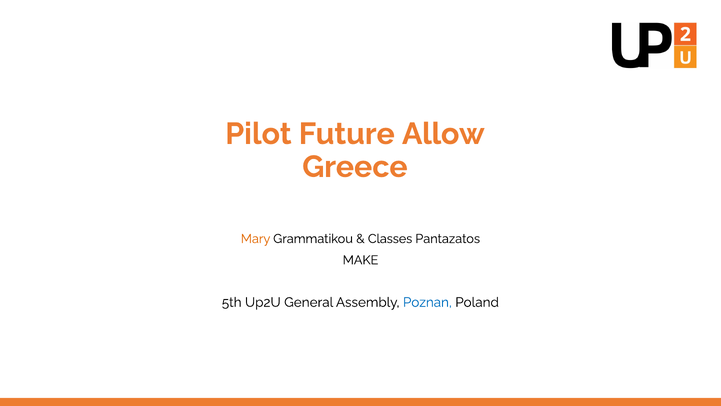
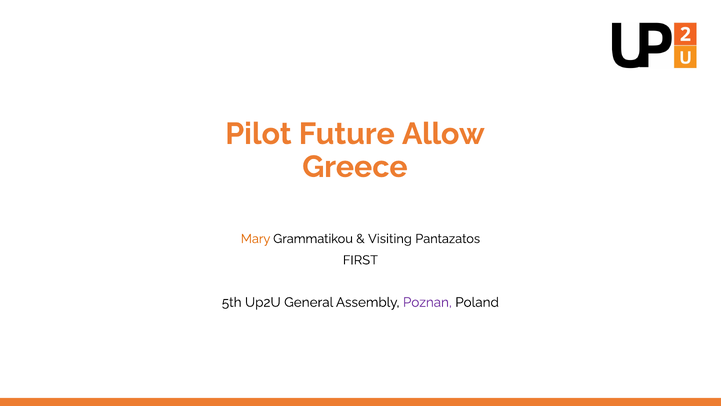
Classes: Classes -> Visiting
MAKE: MAKE -> FIRST
Poznan colour: blue -> purple
